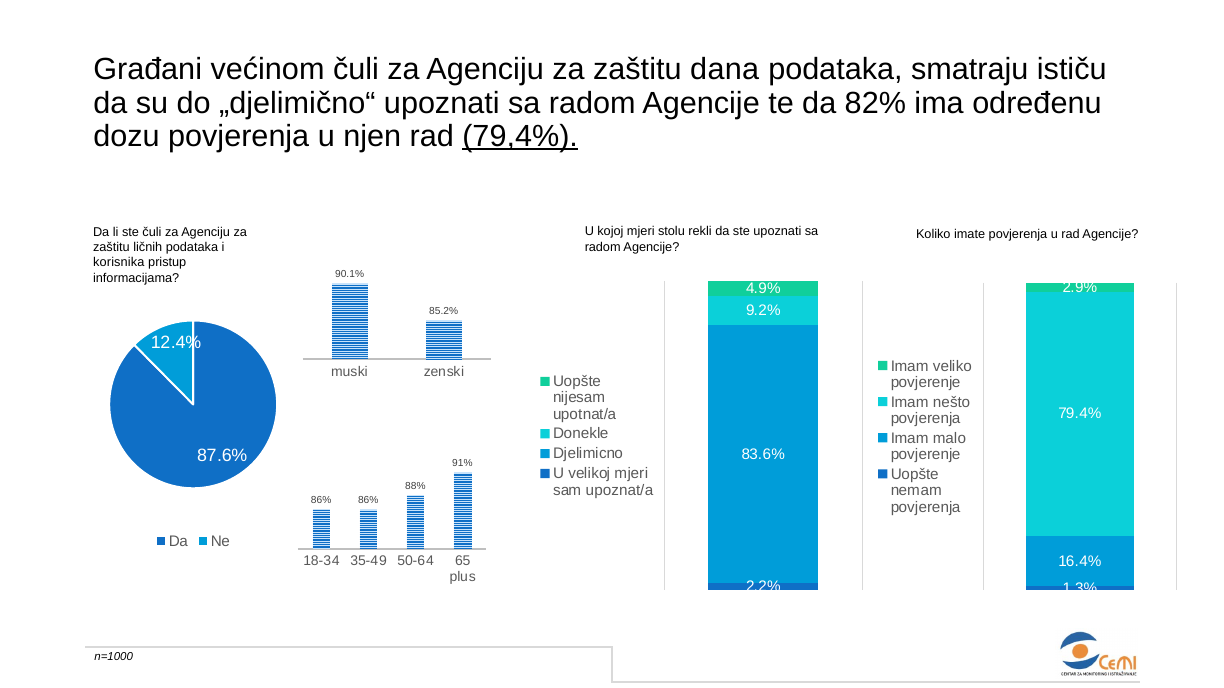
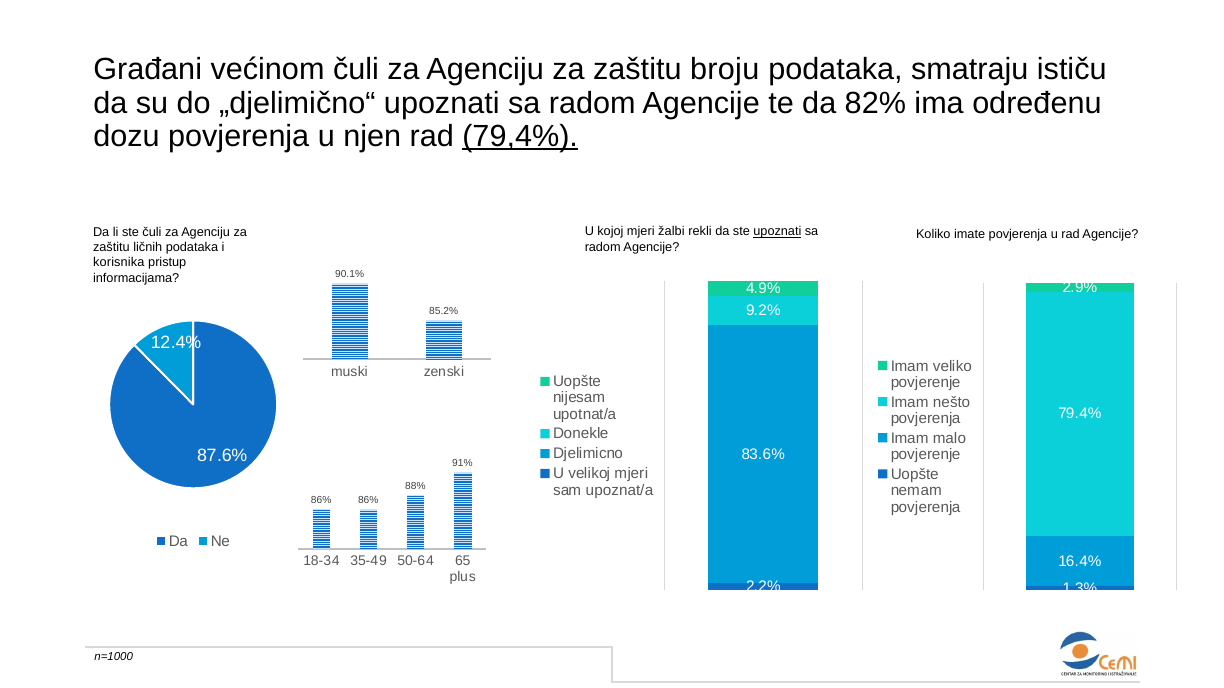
dana: dana -> broju
stolu: stolu -> žalbi
upoznati at (777, 232) underline: none -> present
